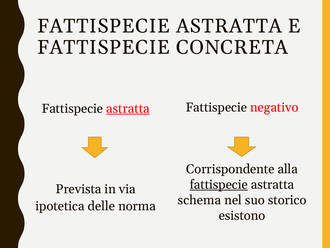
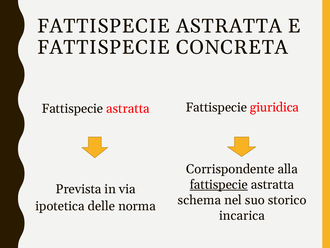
negativo: negativo -> giuridica
astratta at (128, 108) underline: present -> none
esistono: esistono -> incarica
